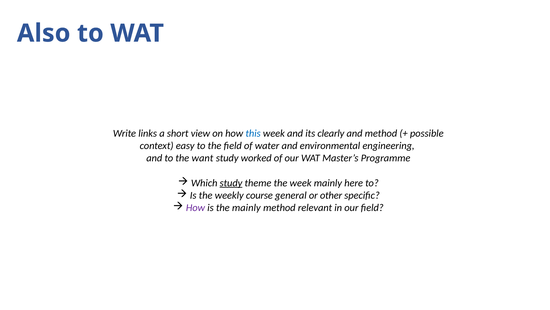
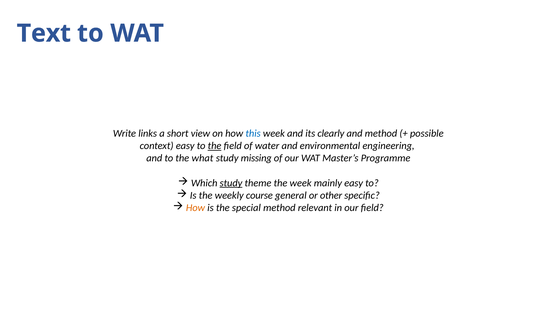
Also: Also -> Text
the at (215, 146) underline: none -> present
want: want -> what
worked: worked -> missing
mainly here: here -> easy
How at (195, 207) colour: purple -> orange
the mainly: mainly -> special
